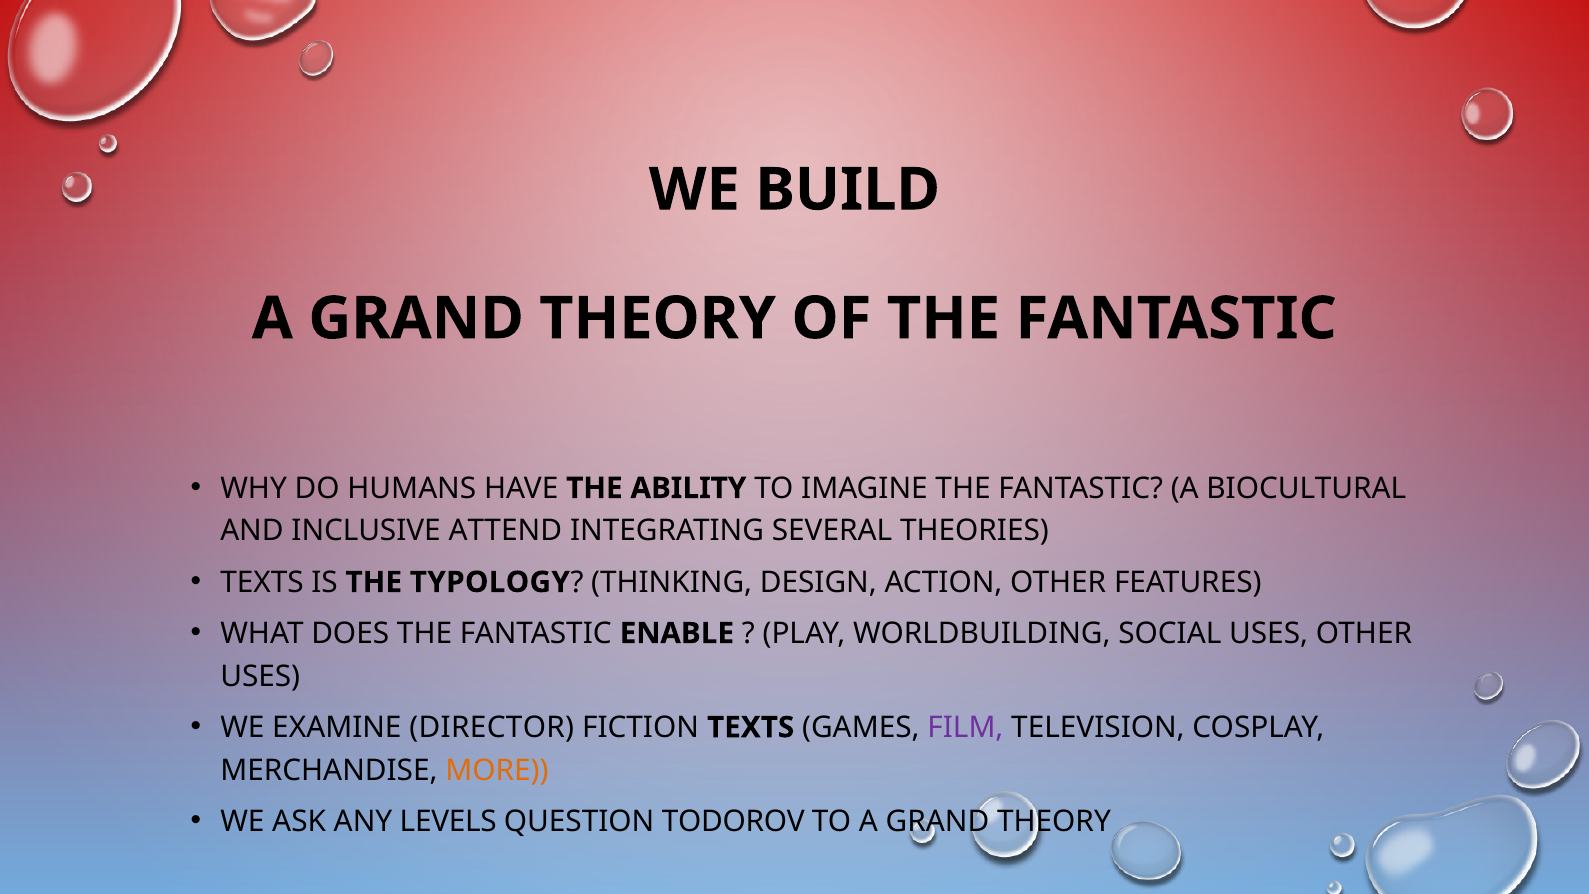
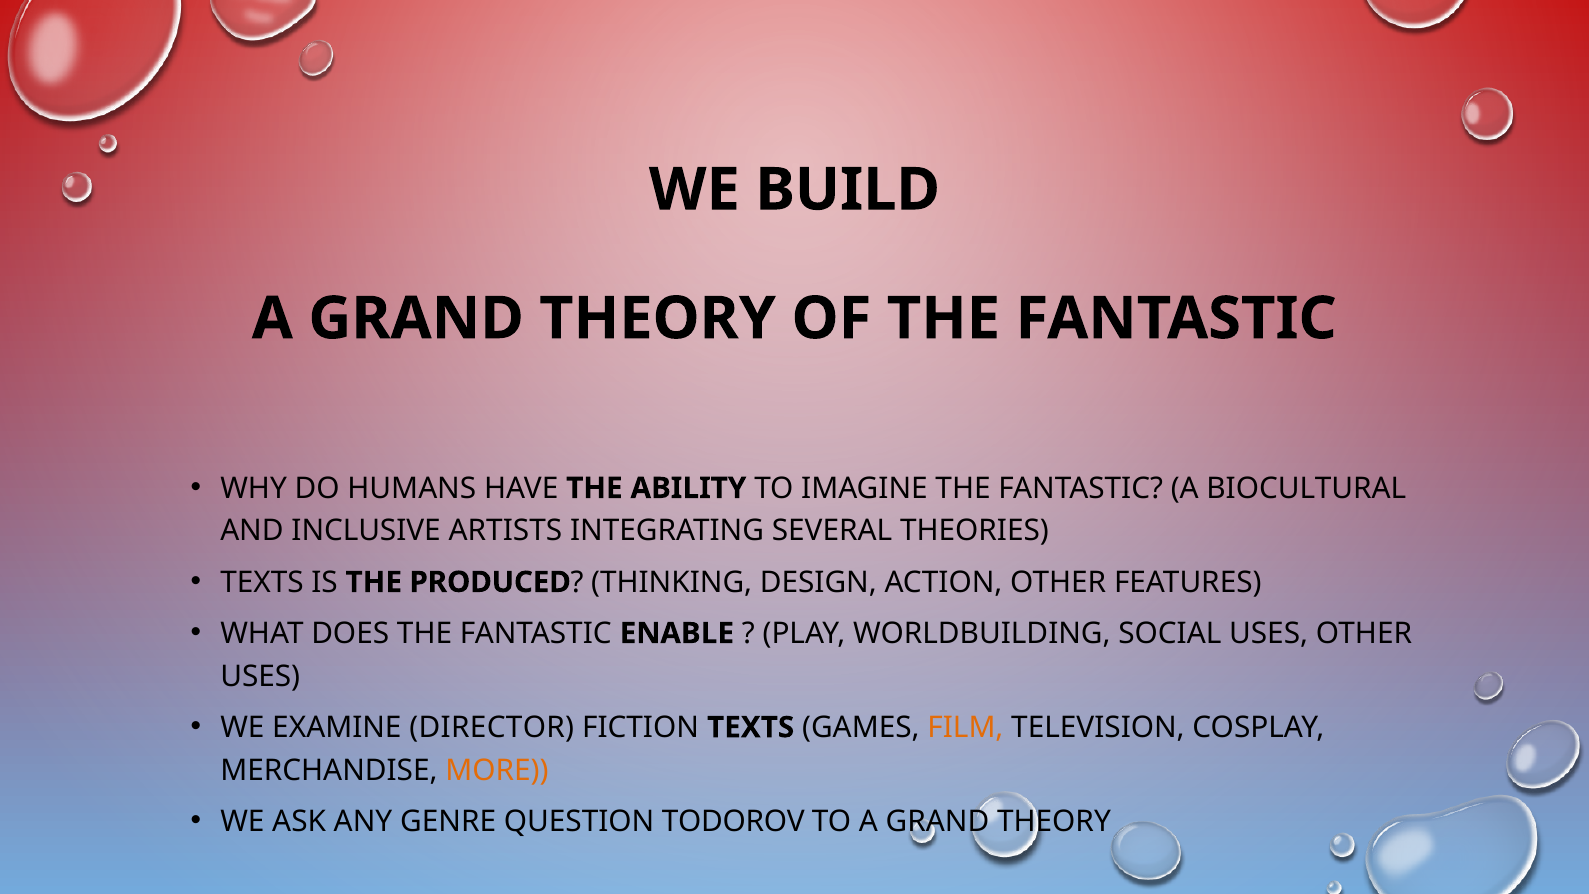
ATTEND: ATTEND -> ARTISTS
TYPOLOGY: TYPOLOGY -> PRODUCED
FILM colour: purple -> orange
LEVELS: LEVELS -> GENRE
